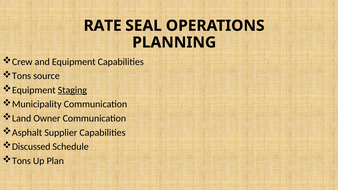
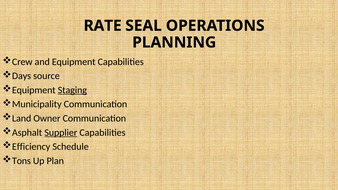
Tons at (22, 76): Tons -> Days
Supplier underline: none -> present
Discussed: Discussed -> Efficiency
